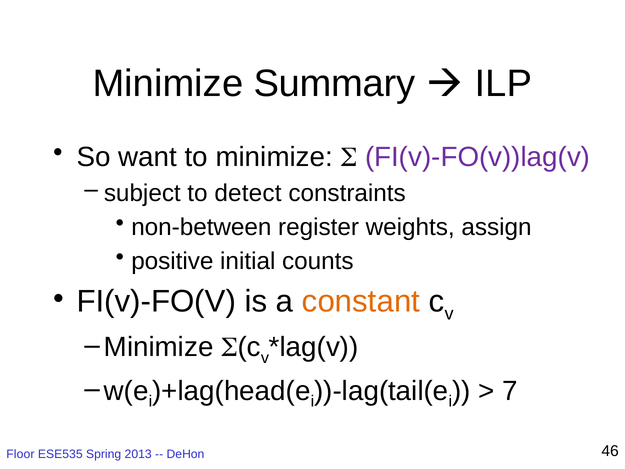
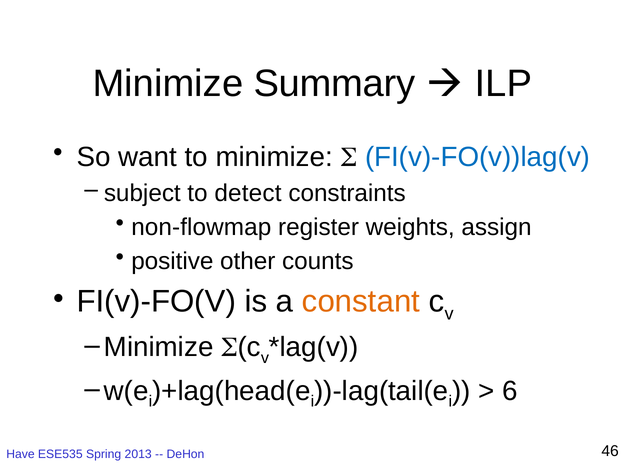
FI(v)-FO(v))lag(v colour: purple -> blue
non-between: non-between -> non-flowmap
initial: initial -> other
7: 7 -> 6
Floor: Floor -> Have
